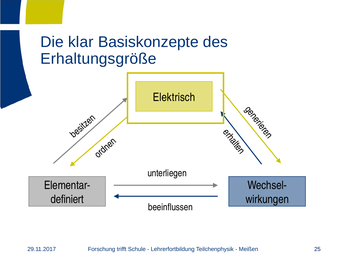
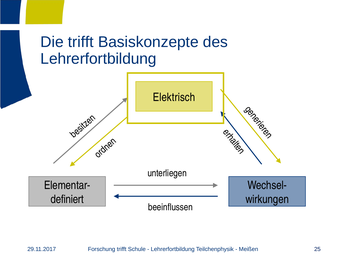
Die klar: klar -> trifft
Erhaltungsgröße at (98, 59): Erhaltungsgröße -> Lehrerfortbildung
